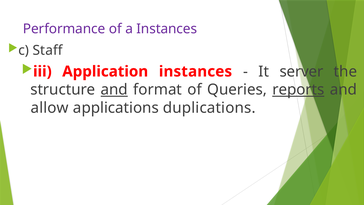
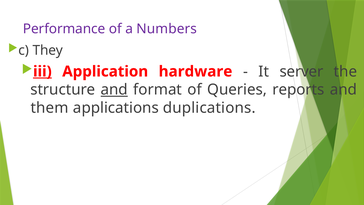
a Instances: Instances -> Numbers
Staff: Staff -> They
iii underline: none -> present
Application instances: instances -> hardware
reports underline: present -> none
allow: allow -> them
